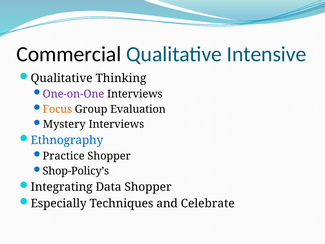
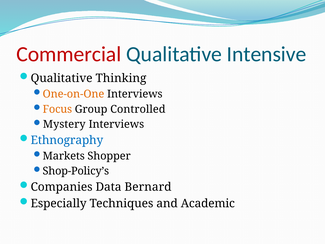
Commercial colour: black -> red
One-on-One colour: purple -> orange
Evaluation: Evaluation -> Controlled
Practice: Practice -> Markets
Integrating: Integrating -> Companies
Data Shopper: Shopper -> Bernard
Celebrate: Celebrate -> Academic
